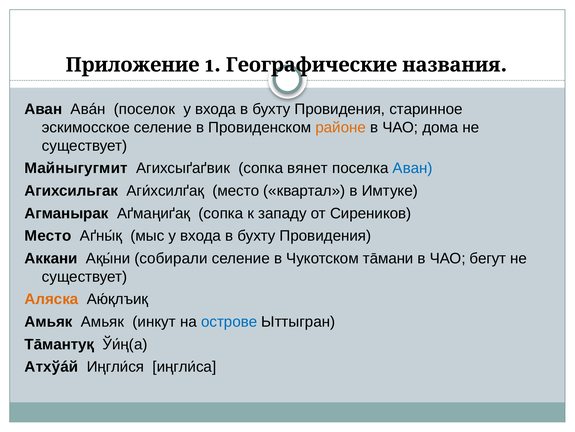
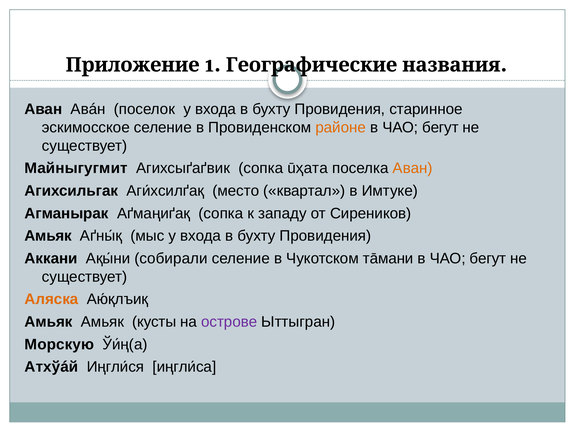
дома at (440, 127): дома -> бегут
вянет: вянет -> ūҳата
Аван at (413, 168) colour: blue -> orange
Место at (48, 236): Место -> Амьяк
инкут: инкут -> кусты
острове colour: blue -> purple
Тāмантуқ: Тāмантуқ -> Морскую
